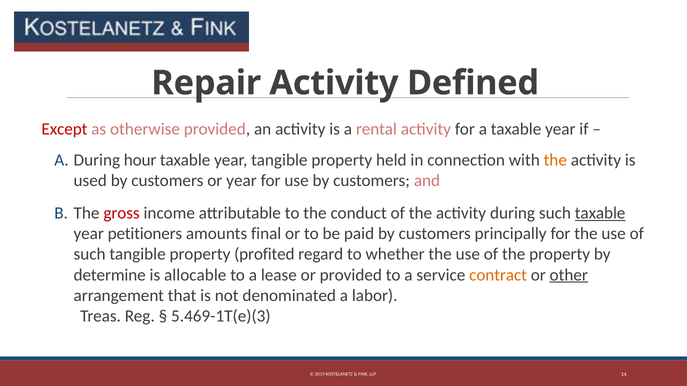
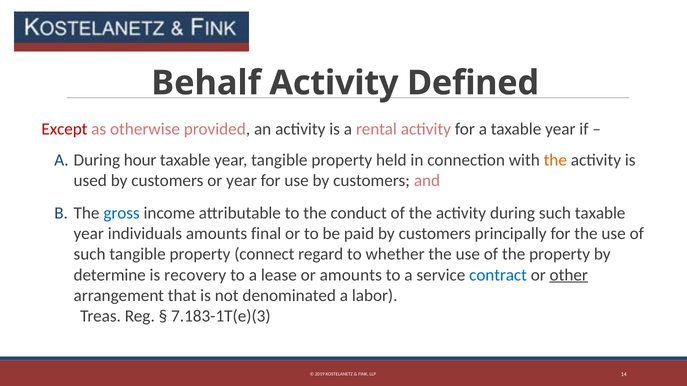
Repair: Repair -> Behalf
gross colour: red -> blue
taxable at (600, 213) underline: present -> none
petitioners: petitioners -> individuals
profited: profited -> connect
allocable: allocable -> recovery
or provided: provided -> amounts
contract colour: orange -> blue
5.469-1T(e)(3: 5.469-1T(e)(3 -> 7.183-1T(e)(3
